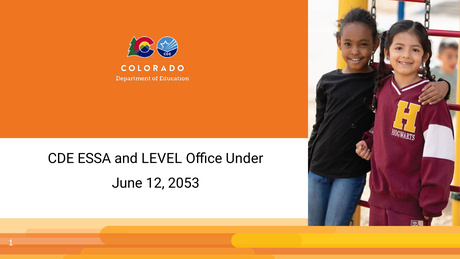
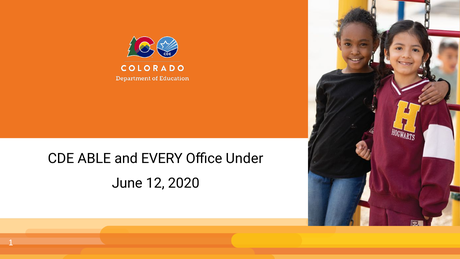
ESSA: ESSA -> ABLE
LEVEL: LEVEL -> EVERY
2053: 2053 -> 2020
